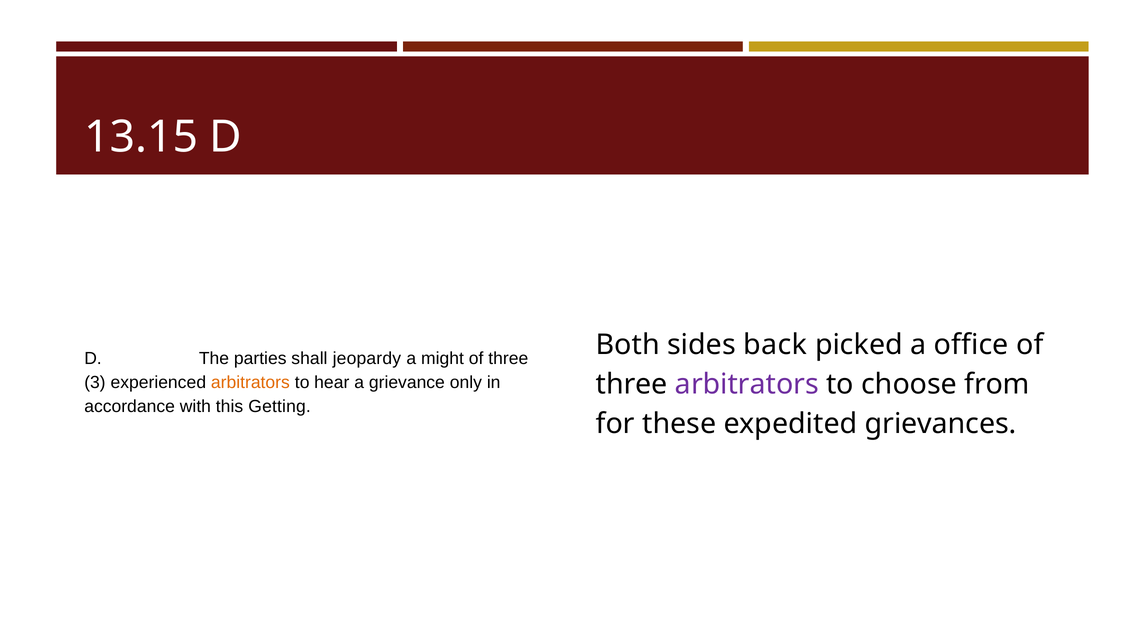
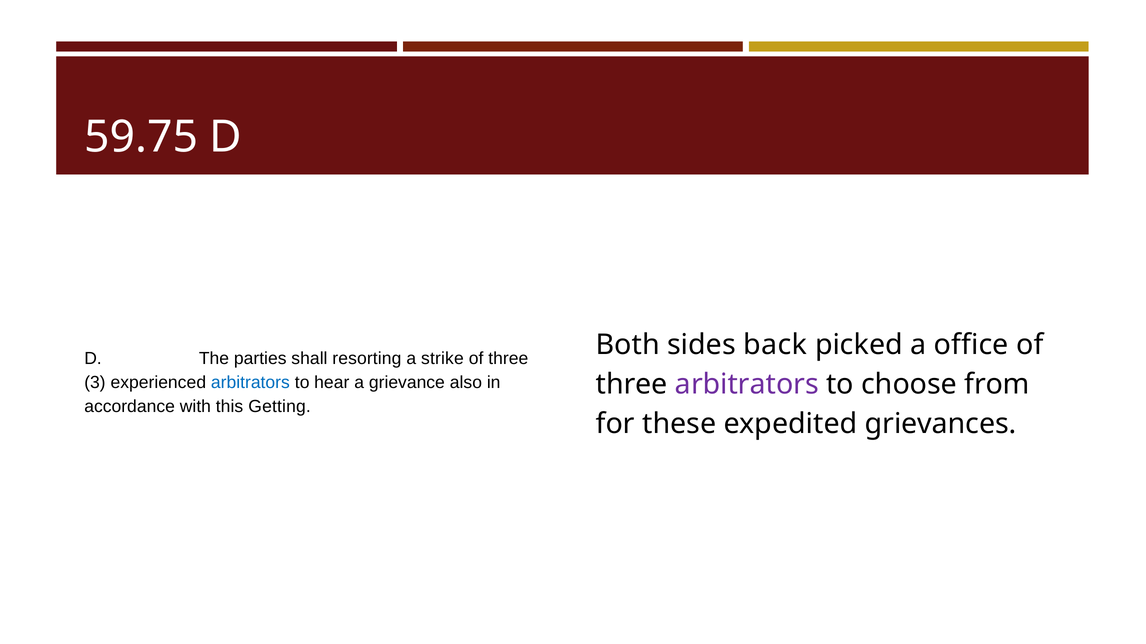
13.15: 13.15 -> 59.75
jeopardy: jeopardy -> resorting
might: might -> strike
arbitrators at (250, 383) colour: orange -> blue
only: only -> also
